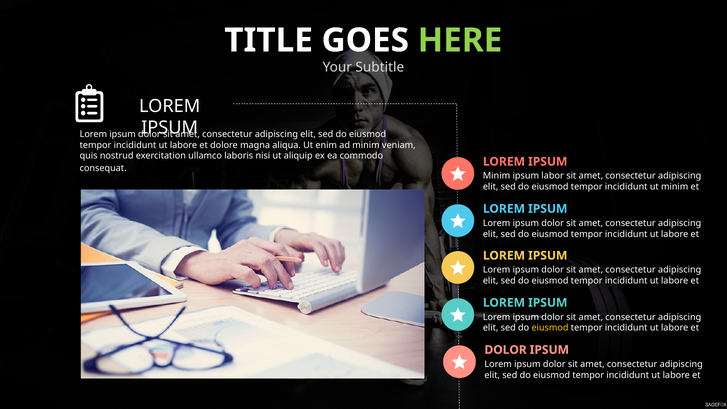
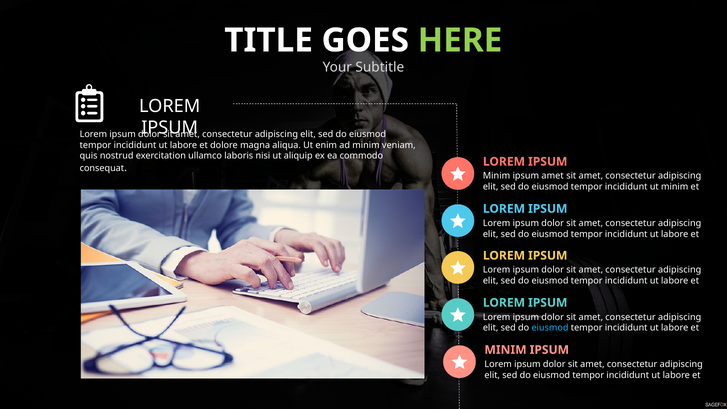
ipsum labor: labor -> amet
eiusmod at (550, 328) colour: yellow -> light blue
DOLOR at (506, 350): DOLOR -> MINIM
